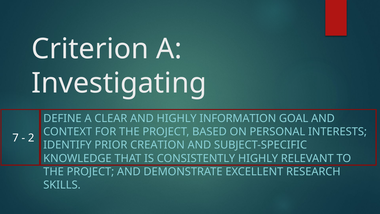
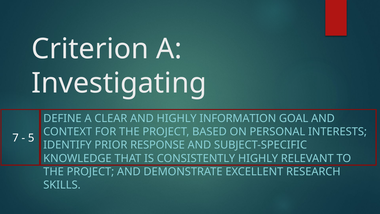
2: 2 -> 5
CREATION: CREATION -> RESPONSE
